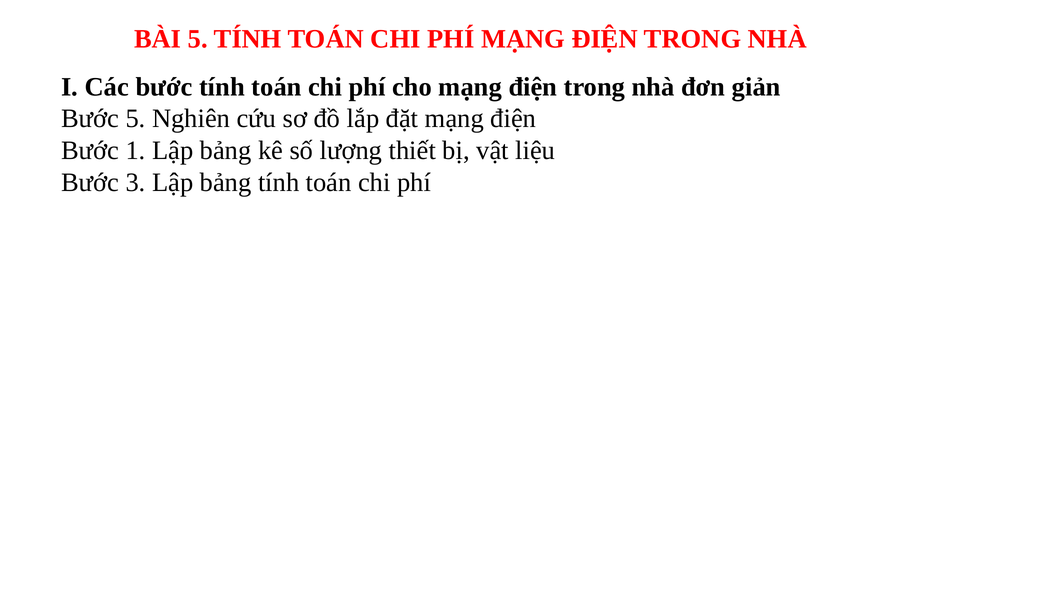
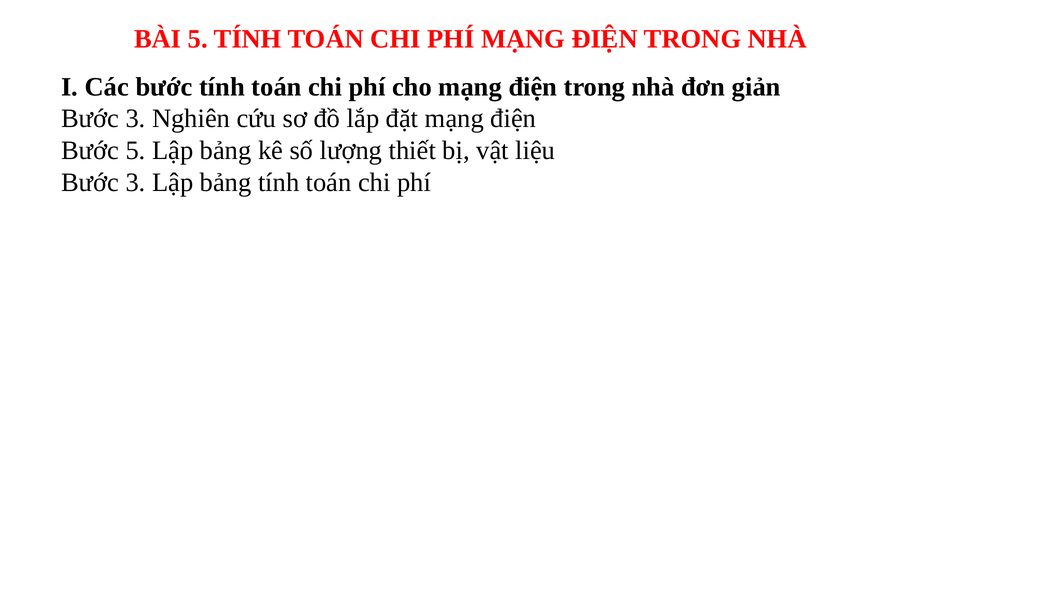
5 at (136, 119): 5 -> 3
Bước 1: 1 -> 5
